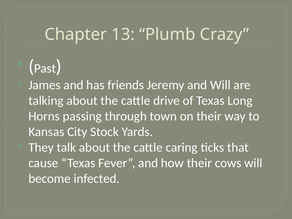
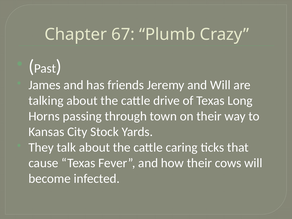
13: 13 -> 67
